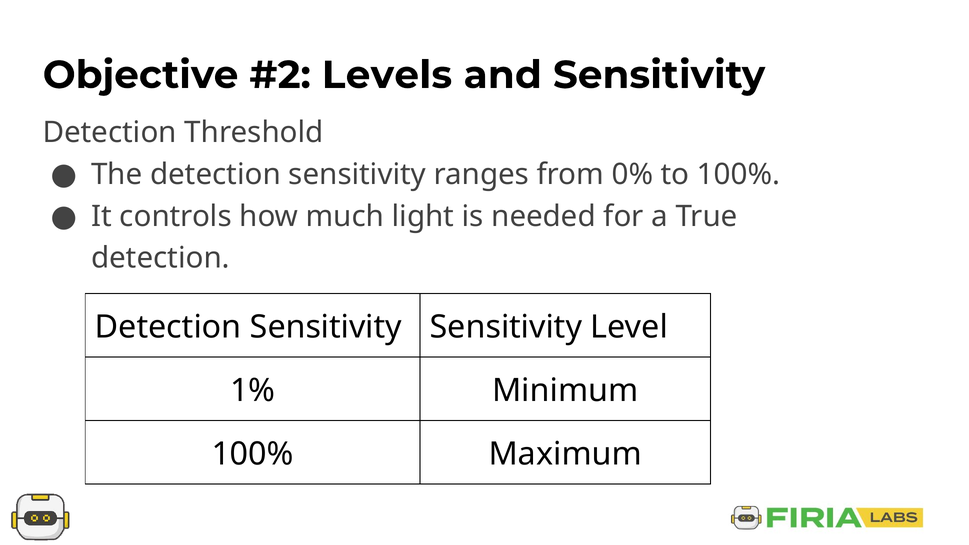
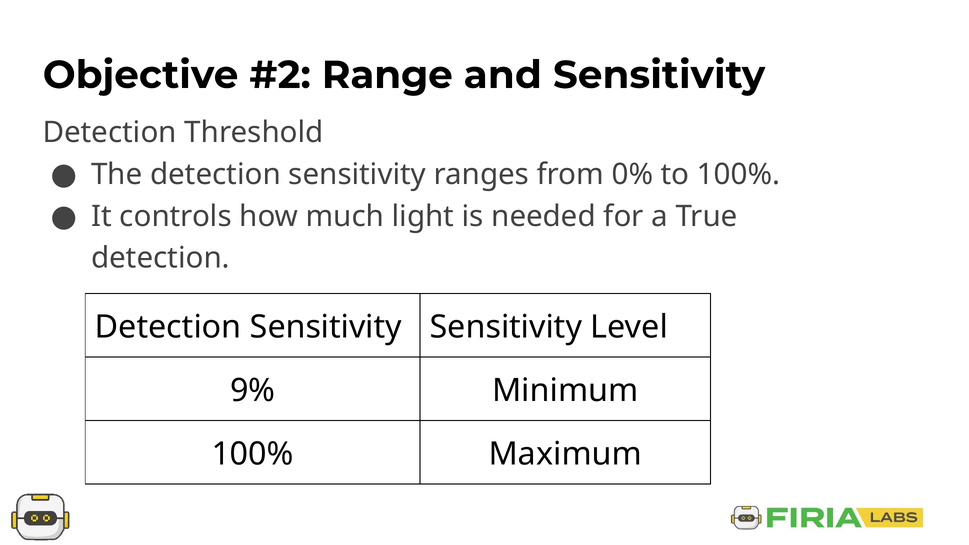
Levels: Levels -> Range
1%: 1% -> 9%
